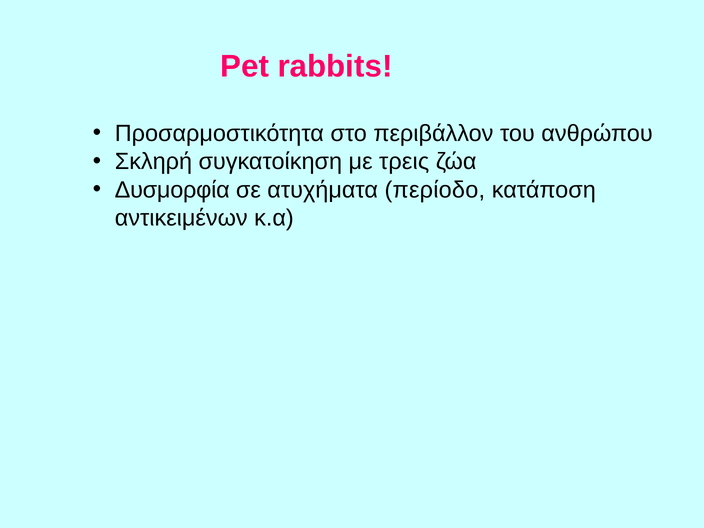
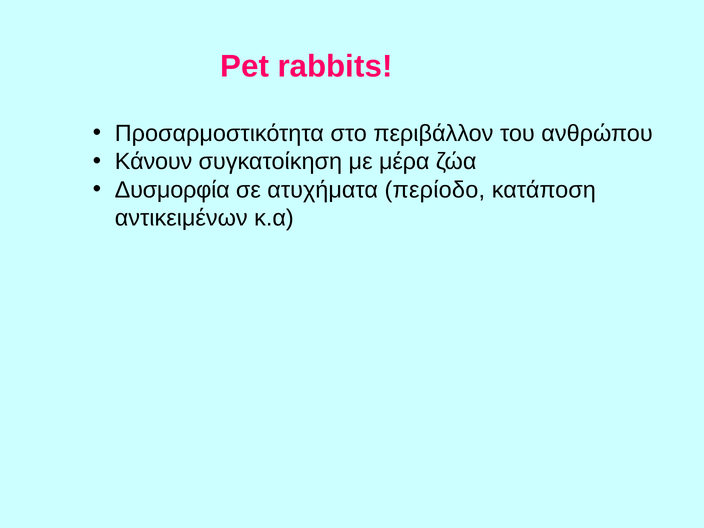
Σκληρή: Σκληρή -> Κάνουν
τρεις: τρεις -> μέρα
